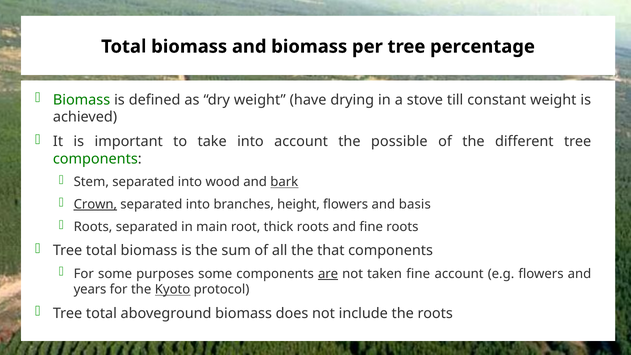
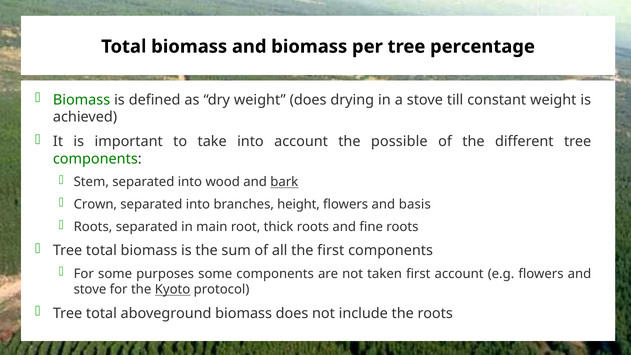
weight have: have -> does
Crown underline: present -> none
the that: that -> first
are underline: present -> none
taken fine: fine -> first
years at (90, 289): years -> stove
